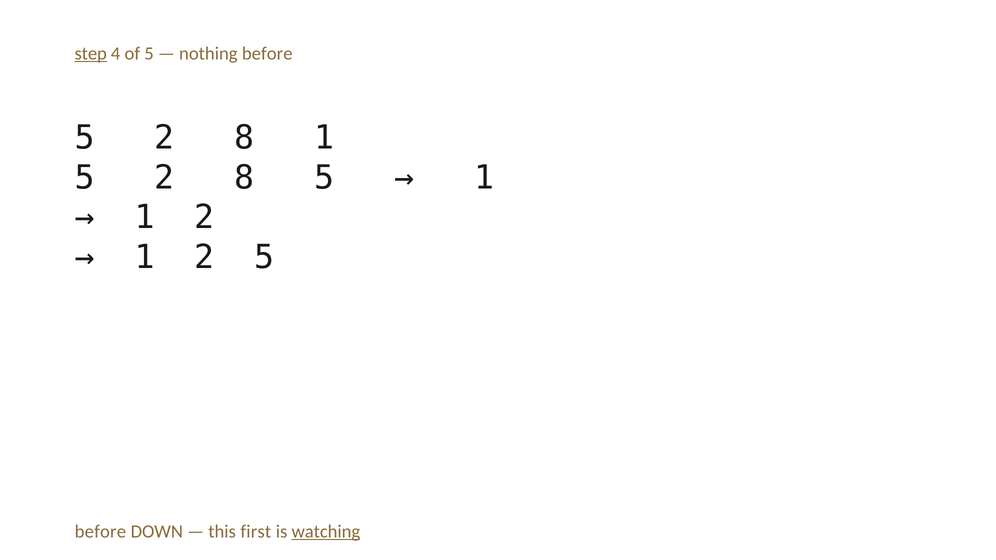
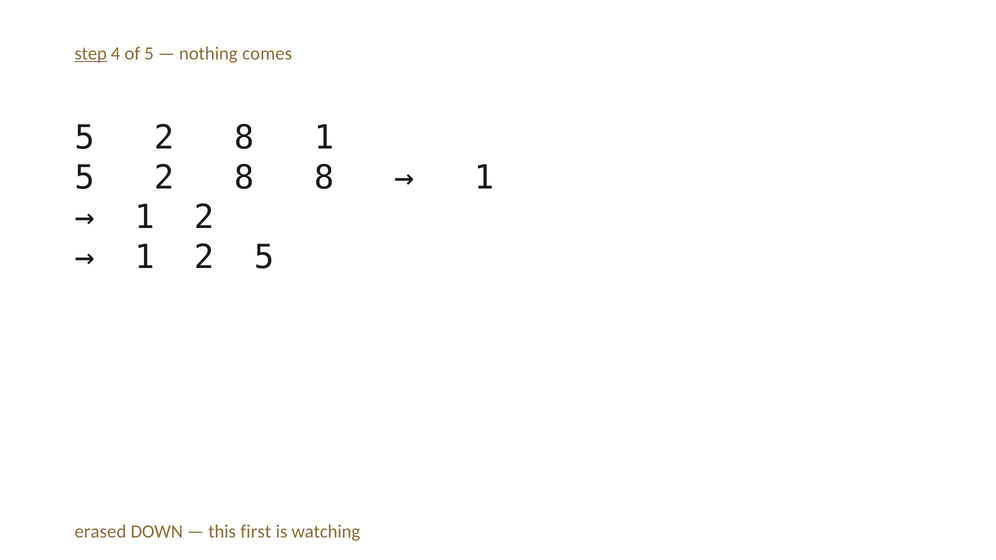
nothing before: before -> comes
8 5: 5 -> 8
before at (100, 532): before -> erased
watching underline: present -> none
